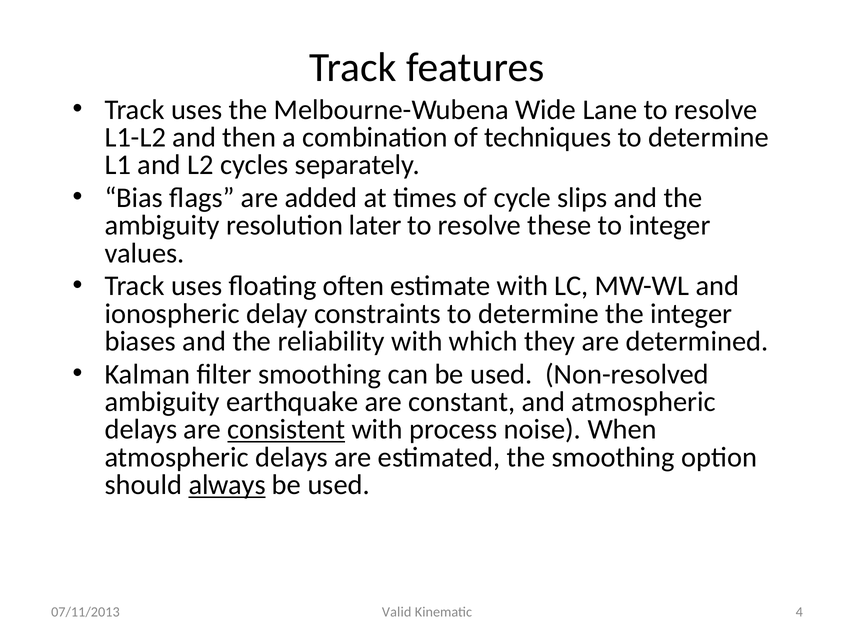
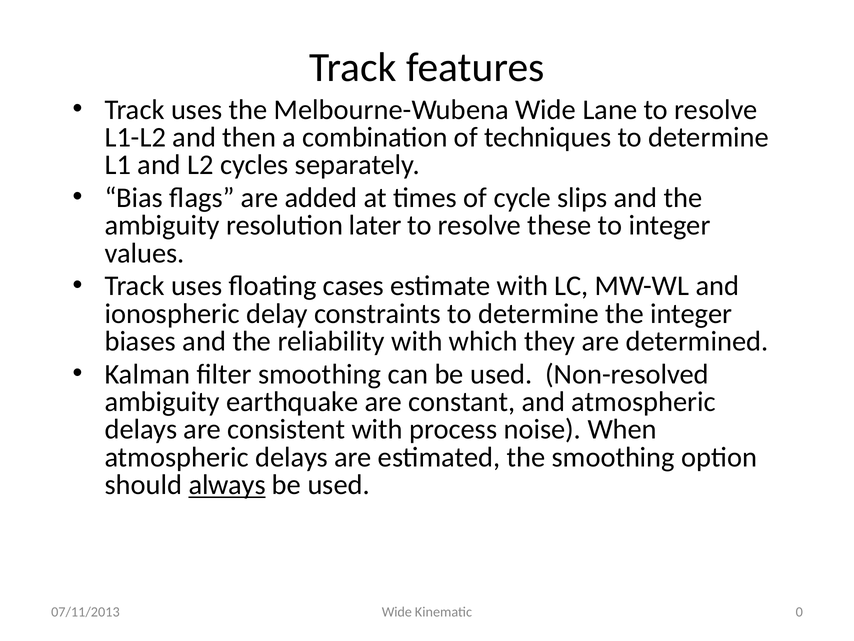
often: often -> cases
consistent underline: present -> none
Valid at (397, 612): Valid -> Wide
4: 4 -> 0
